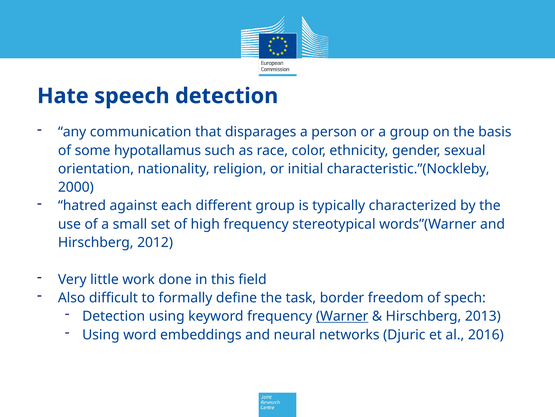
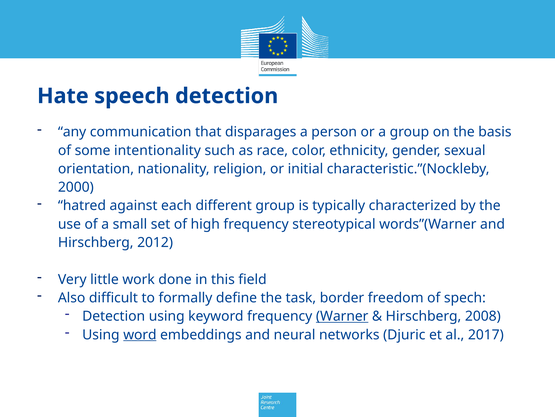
hypotallamus: hypotallamus -> intentionality
2013: 2013 -> 2008
word underline: none -> present
2016: 2016 -> 2017
